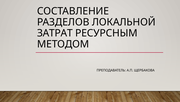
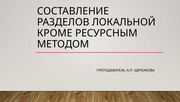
ЗАТРАТ: ЗАТРАТ -> КРОМЕ
